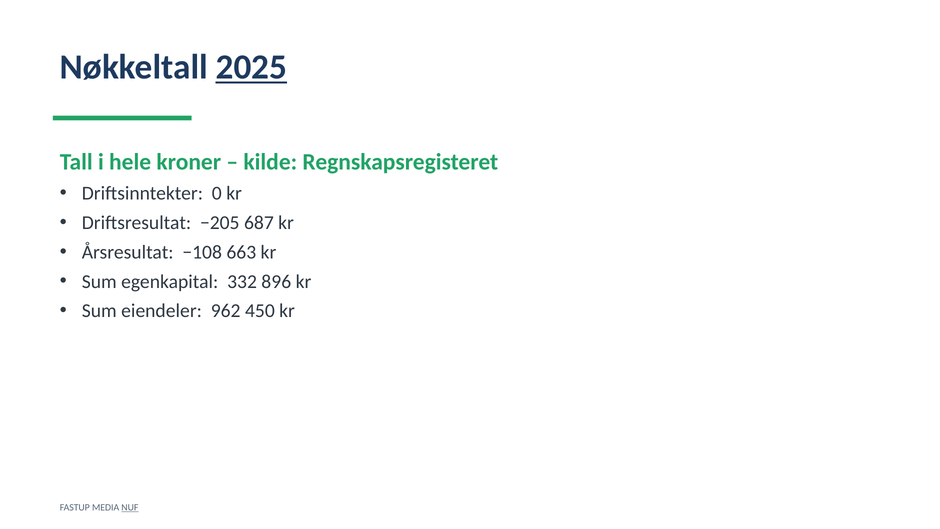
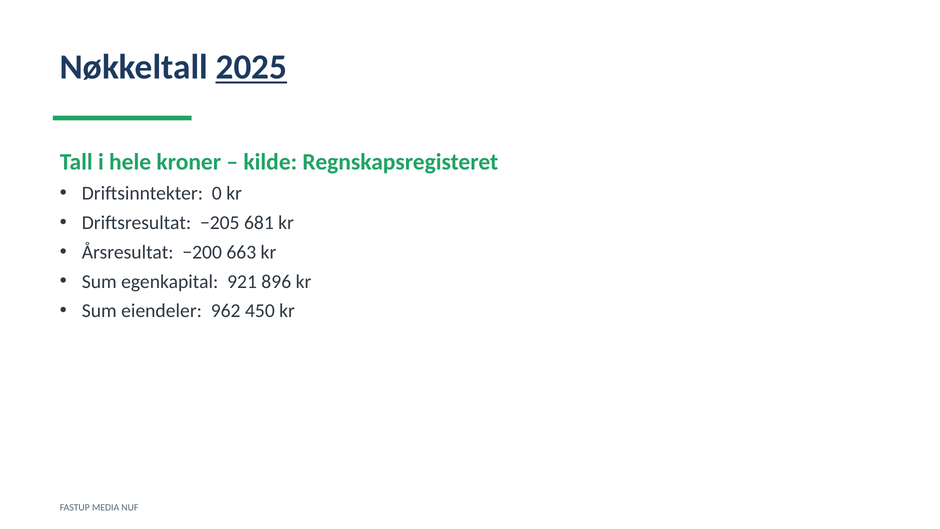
687: 687 -> 681
−108: −108 -> −200
332: 332 -> 921
NUF underline: present -> none
